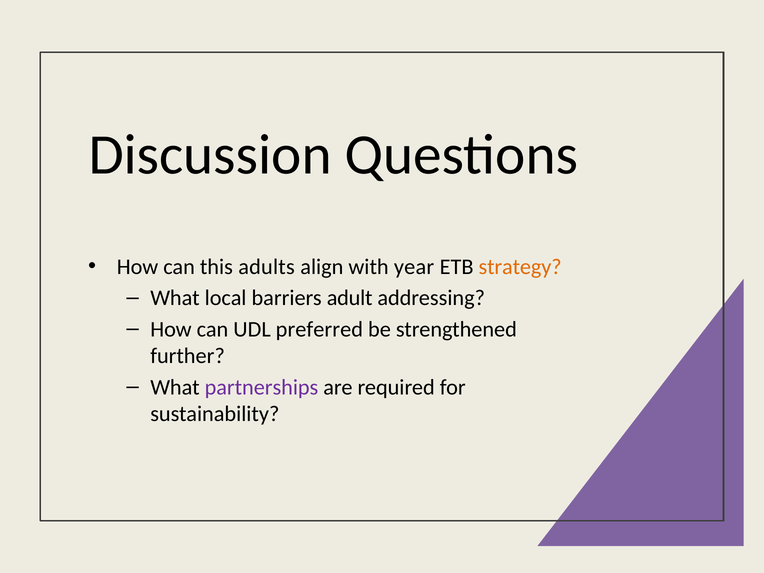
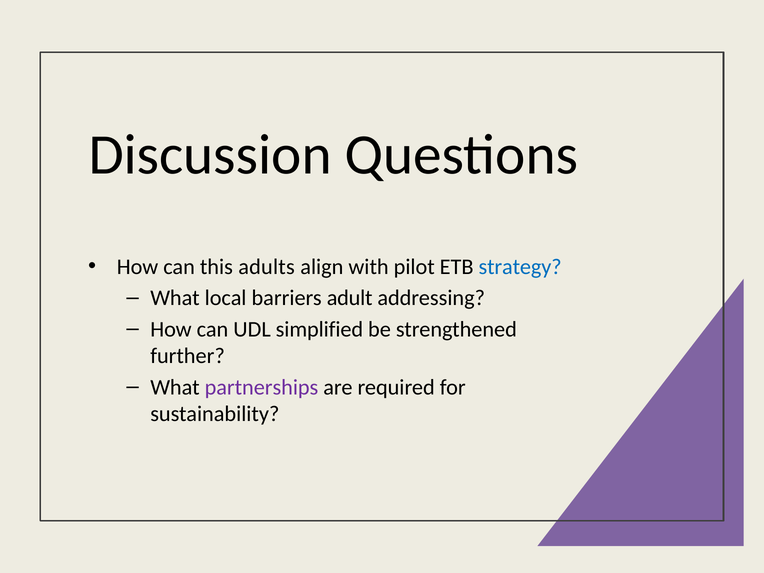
year: year -> pilot
strategy colour: orange -> blue
preferred: preferred -> simplified
